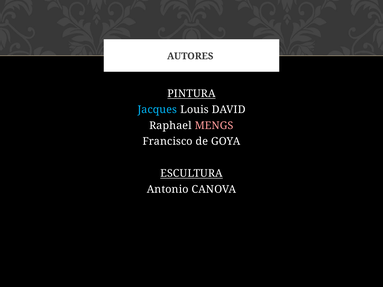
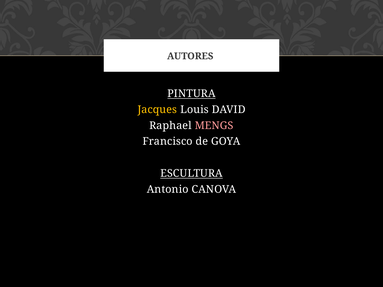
Jacques colour: light blue -> yellow
